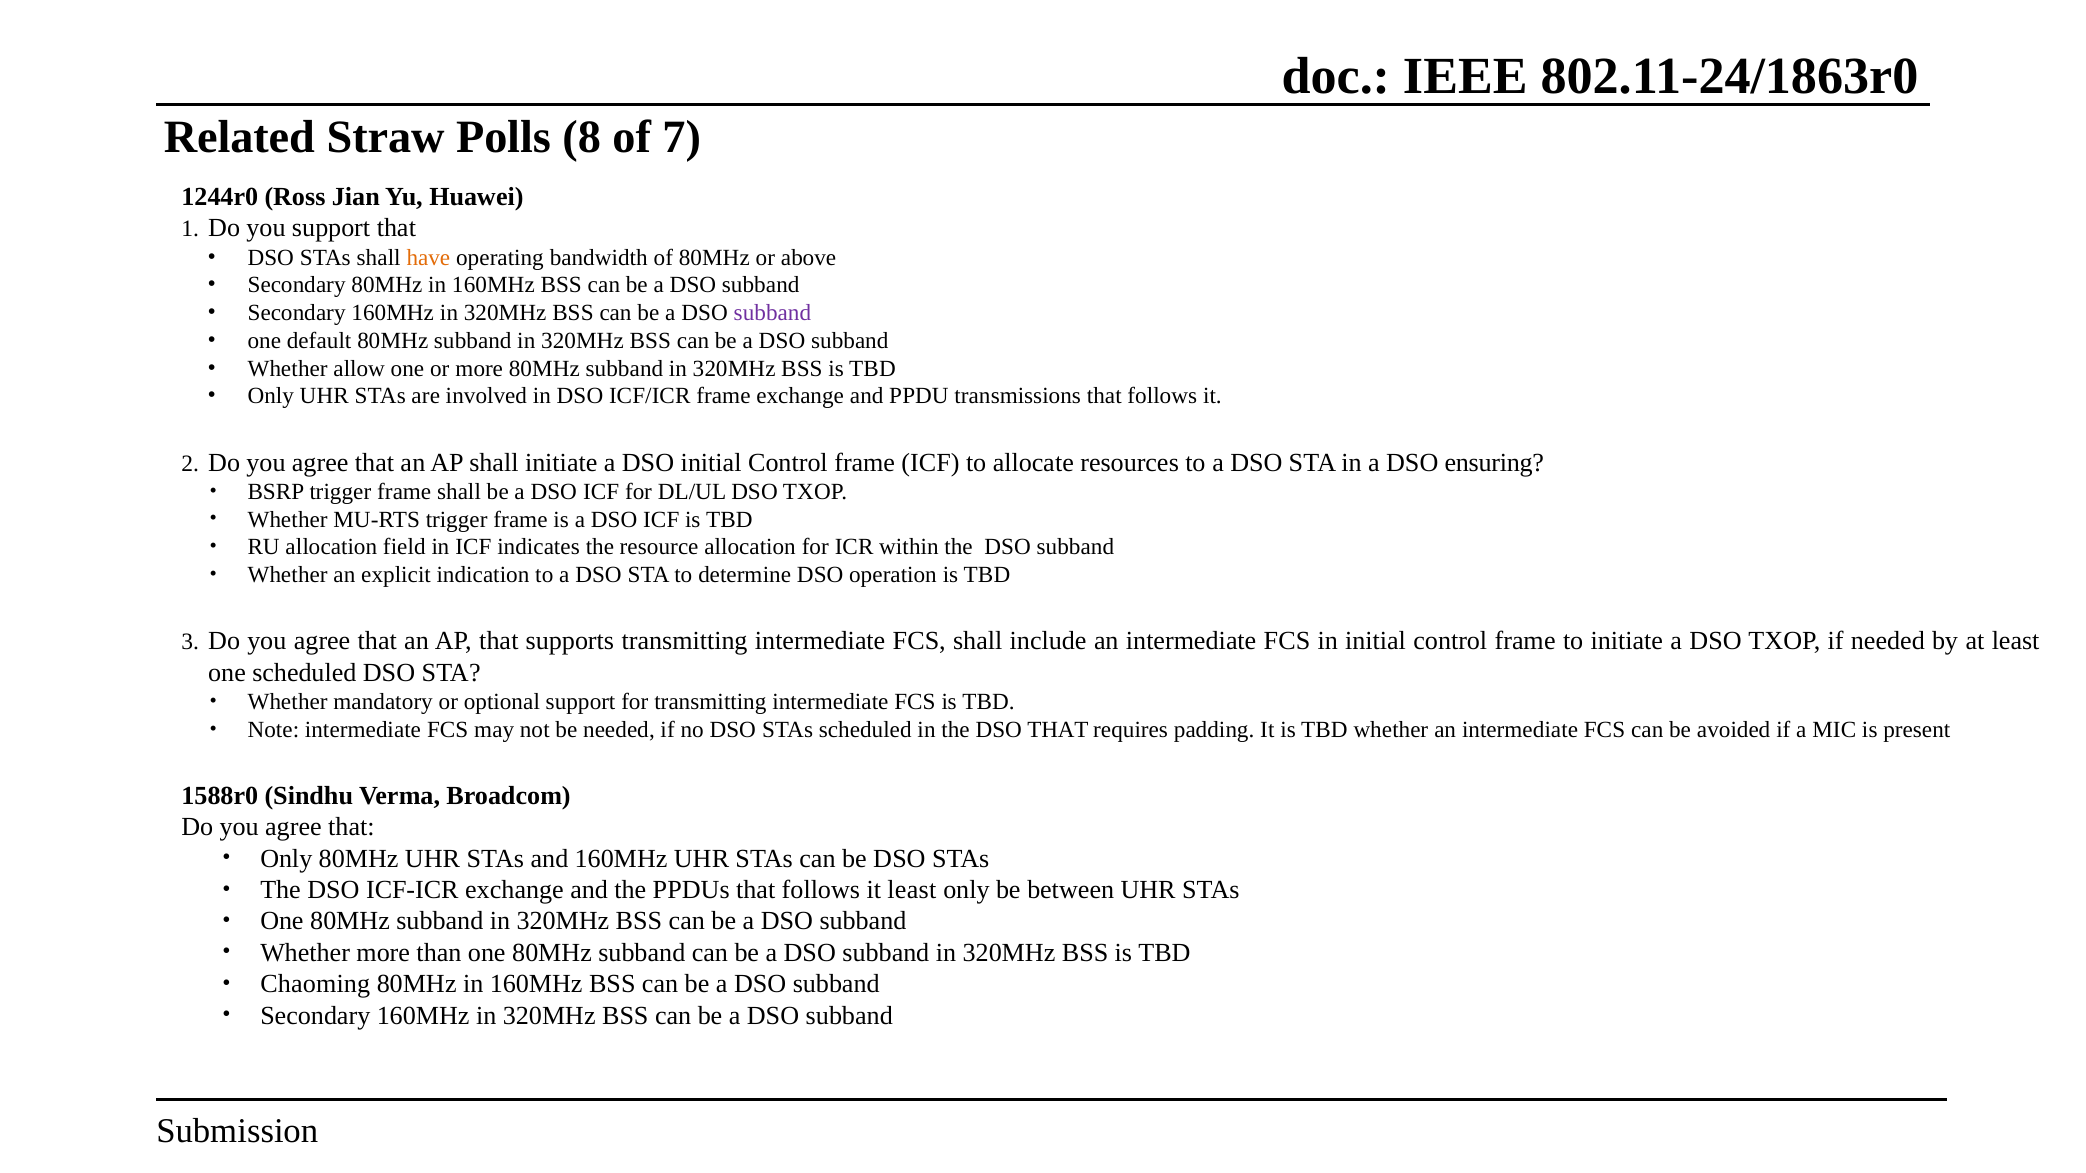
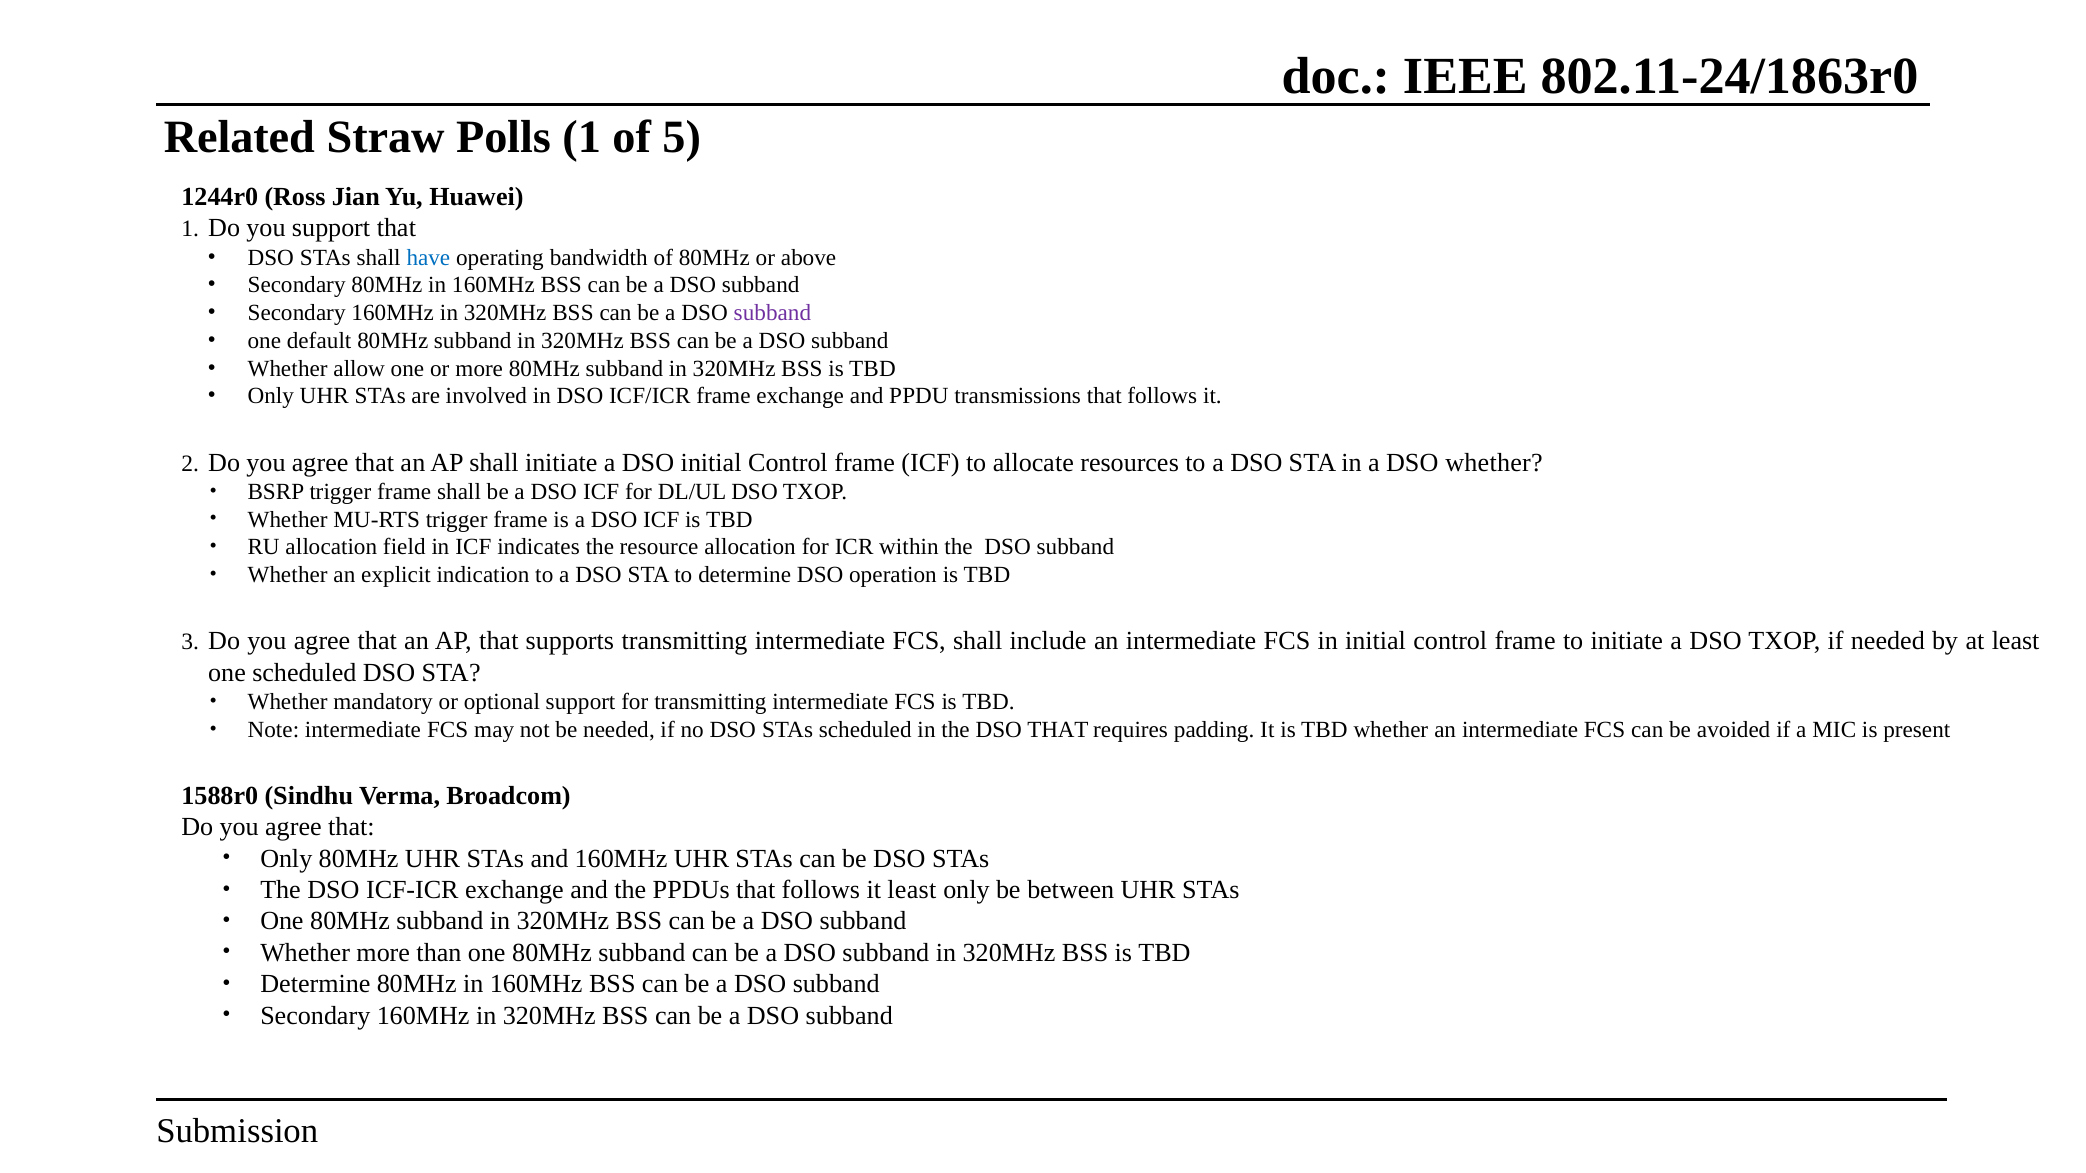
Polls 8: 8 -> 1
7: 7 -> 5
have colour: orange -> blue
DSO ensuring: ensuring -> whether
Chaoming at (315, 984): Chaoming -> Determine
